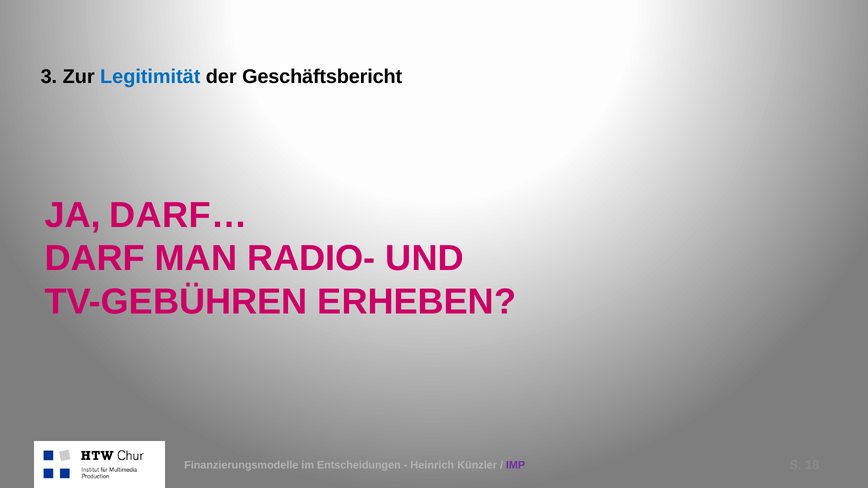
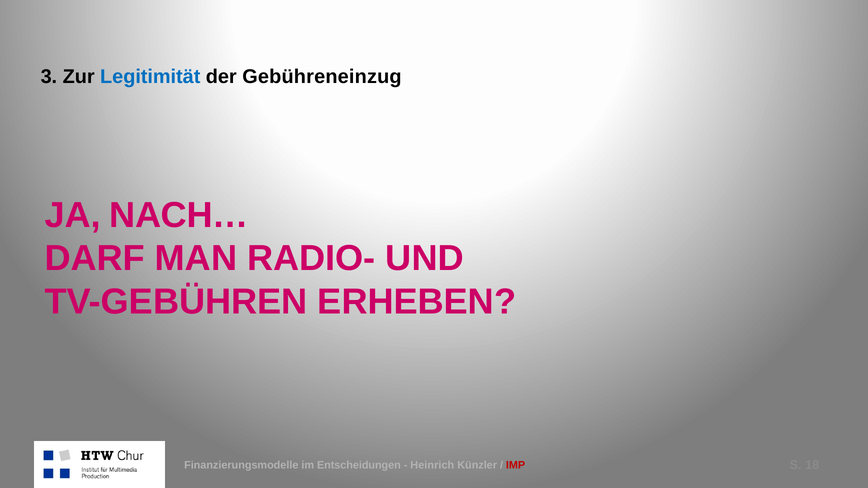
Geschäftsbericht: Geschäftsbericht -> Gebühreneinzug
DARF…: DARF… -> NACH…
IMP colour: purple -> red
